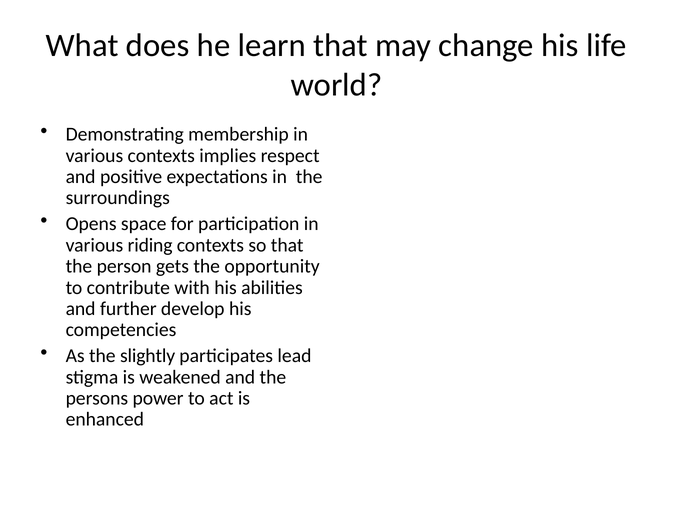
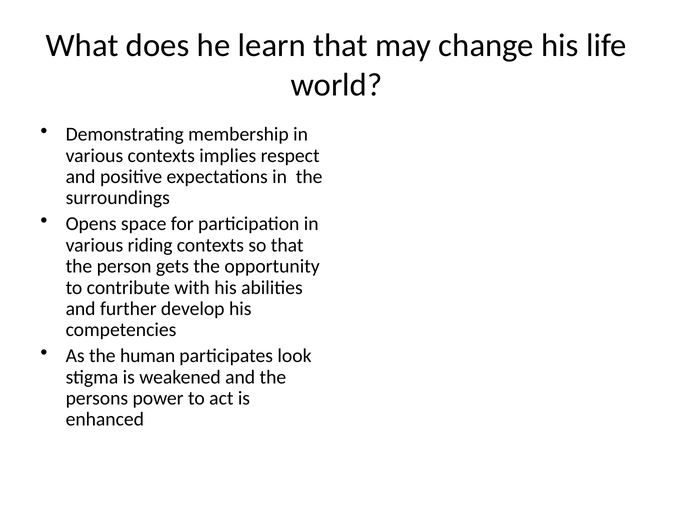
slightly: slightly -> human
lead: lead -> look
